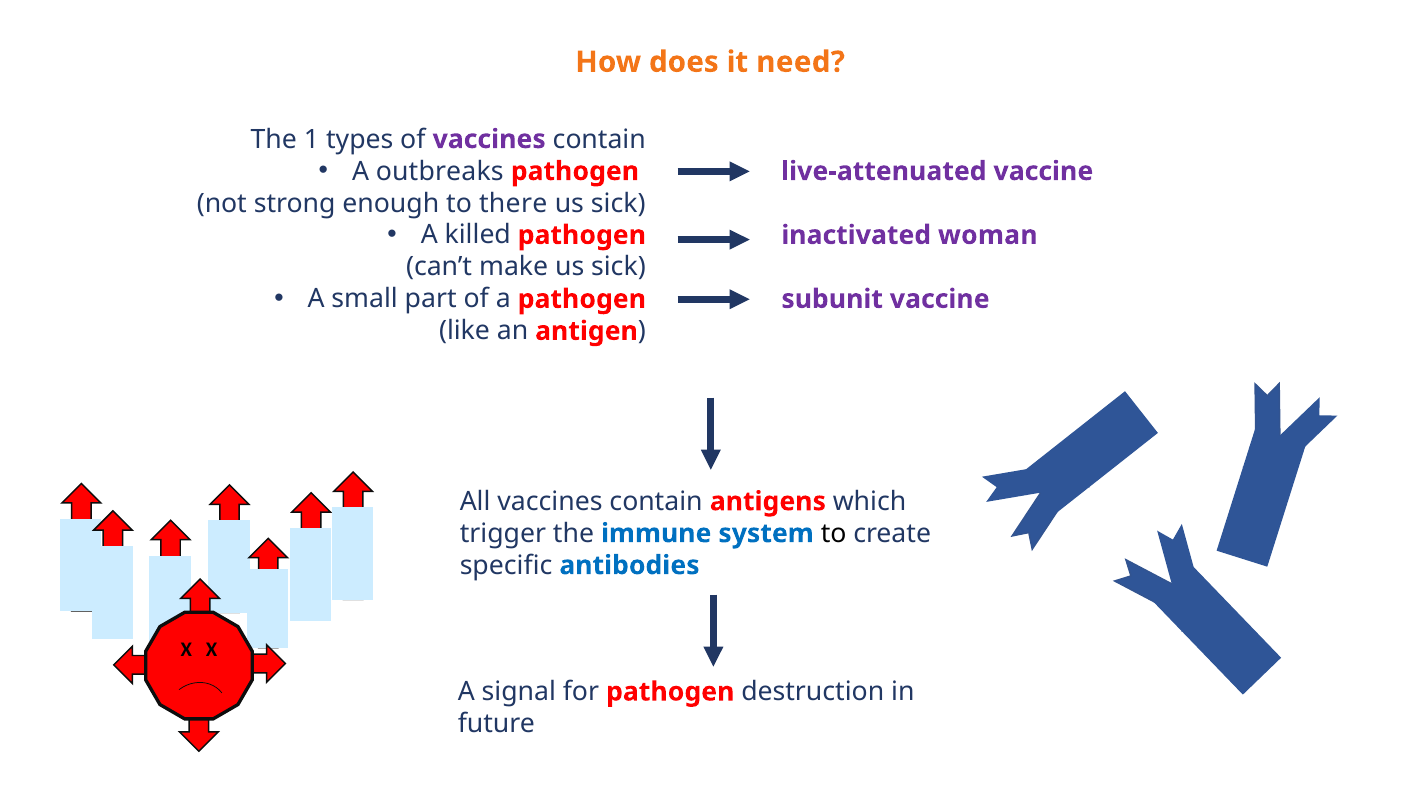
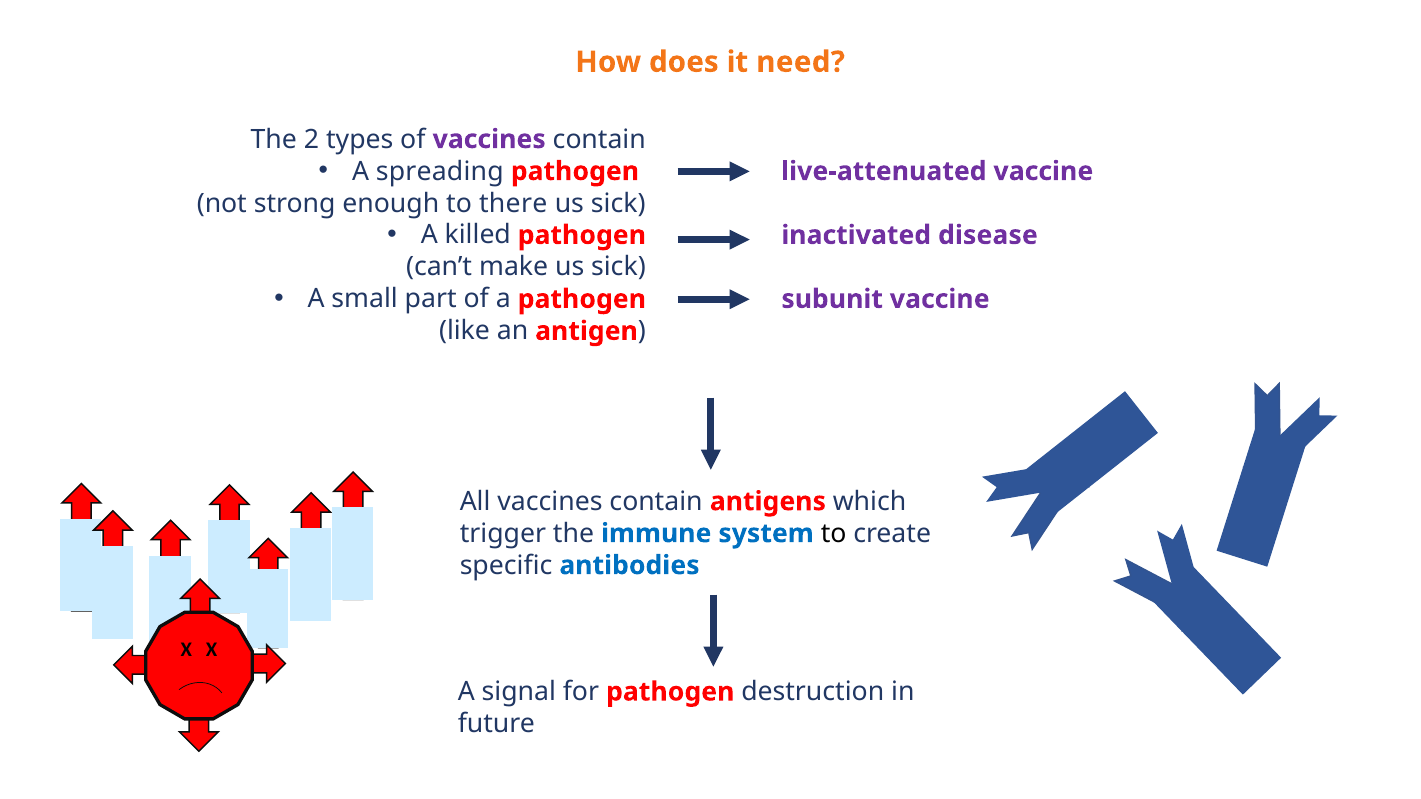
1: 1 -> 2
outbreaks: outbreaks -> spreading
woman: woman -> disease
